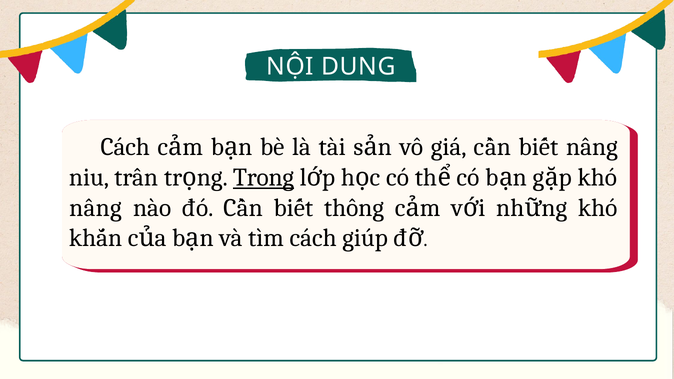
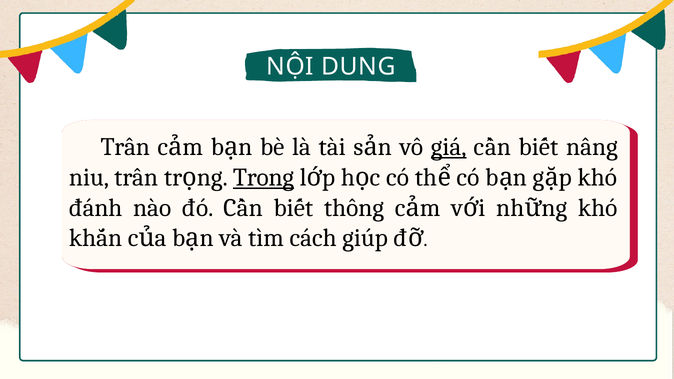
Cách at (125, 147): Cách -> Trân
giá underline: none -> present
nâng at (95, 208): nâng -> đánh
